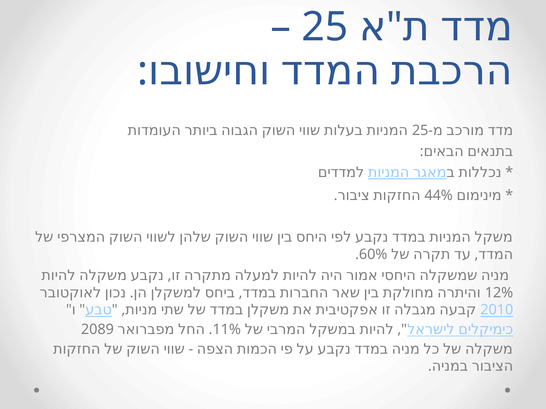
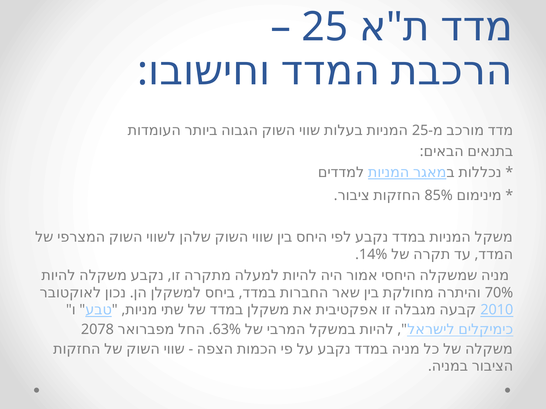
44%: 44% -> 85%
60%: 60% -> 14%
12%: 12% -> 70%
2089: 2089 -> 2078
11%: 11% -> 63%
